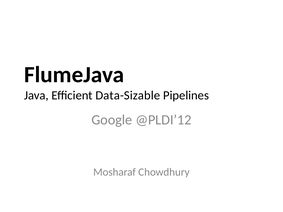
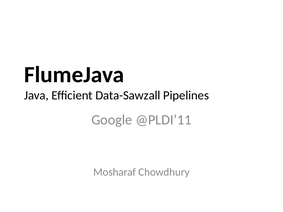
Data-Sizable: Data-Sizable -> Data-Sawzall
@PLDI’12: @PLDI’12 -> @PLDI’11
